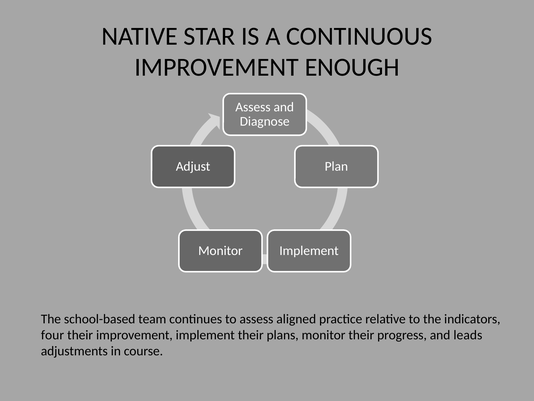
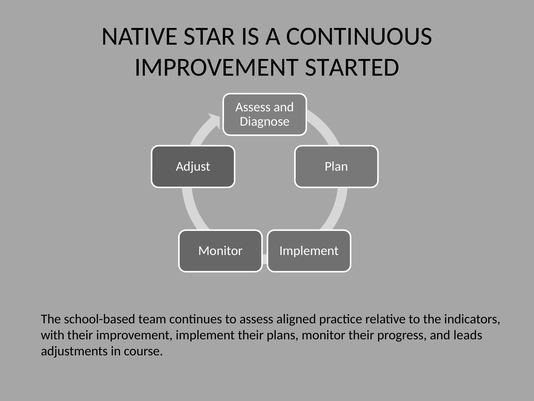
ENOUGH: ENOUGH -> STARTED
four: four -> with
